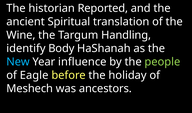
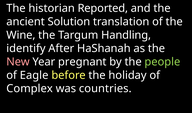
Spiritual: Spiritual -> Solution
Body: Body -> After
New colour: light blue -> pink
influence: influence -> pregnant
Meshech: Meshech -> Complex
ancestors: ancestors -> countries
